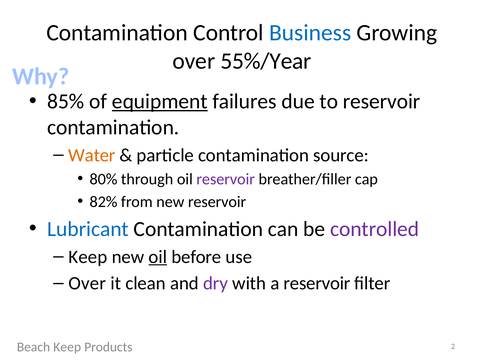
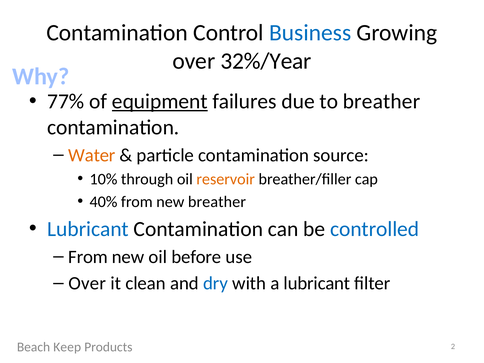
55%/Year: 55%/Year -> 32%/Year
85%: 85% -> 77%
to reservoir: reservoir -> breather
80%: 80% -> 10%
reservoir at (226, 179) colour: purple -> orange
82%: 82% -> 40%
new reservoir: reservoir -> breather
controlled colour: purple -> blue
Keep at (88, 257): Keep -> From
oil at (158, 257) underline: present -> none
dry colour: purple -> blue
a reservoir: reservoir -> lubricant
